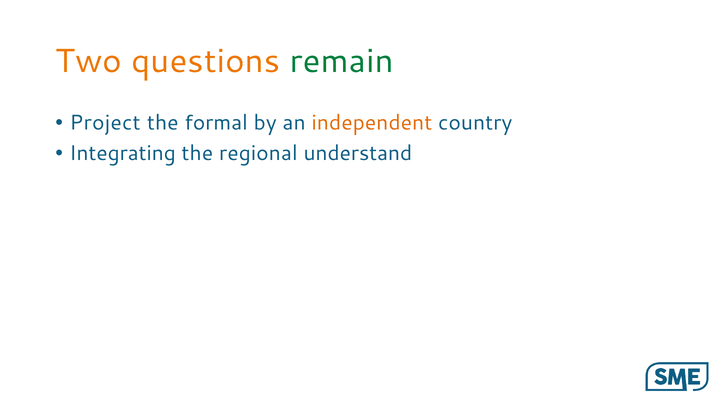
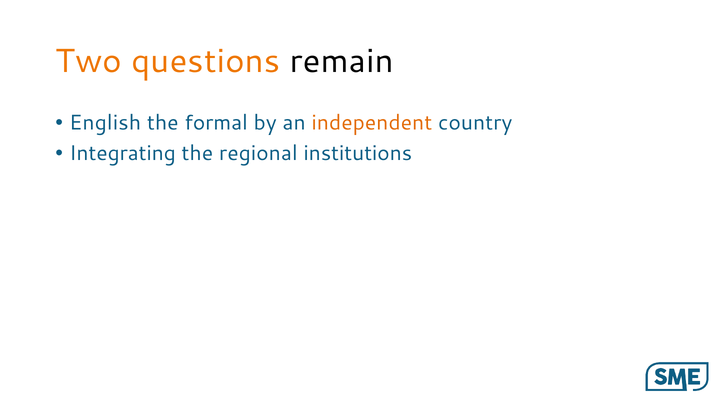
remain colour: green -> black
Project: Project -> English
understand: understand -> institutions
